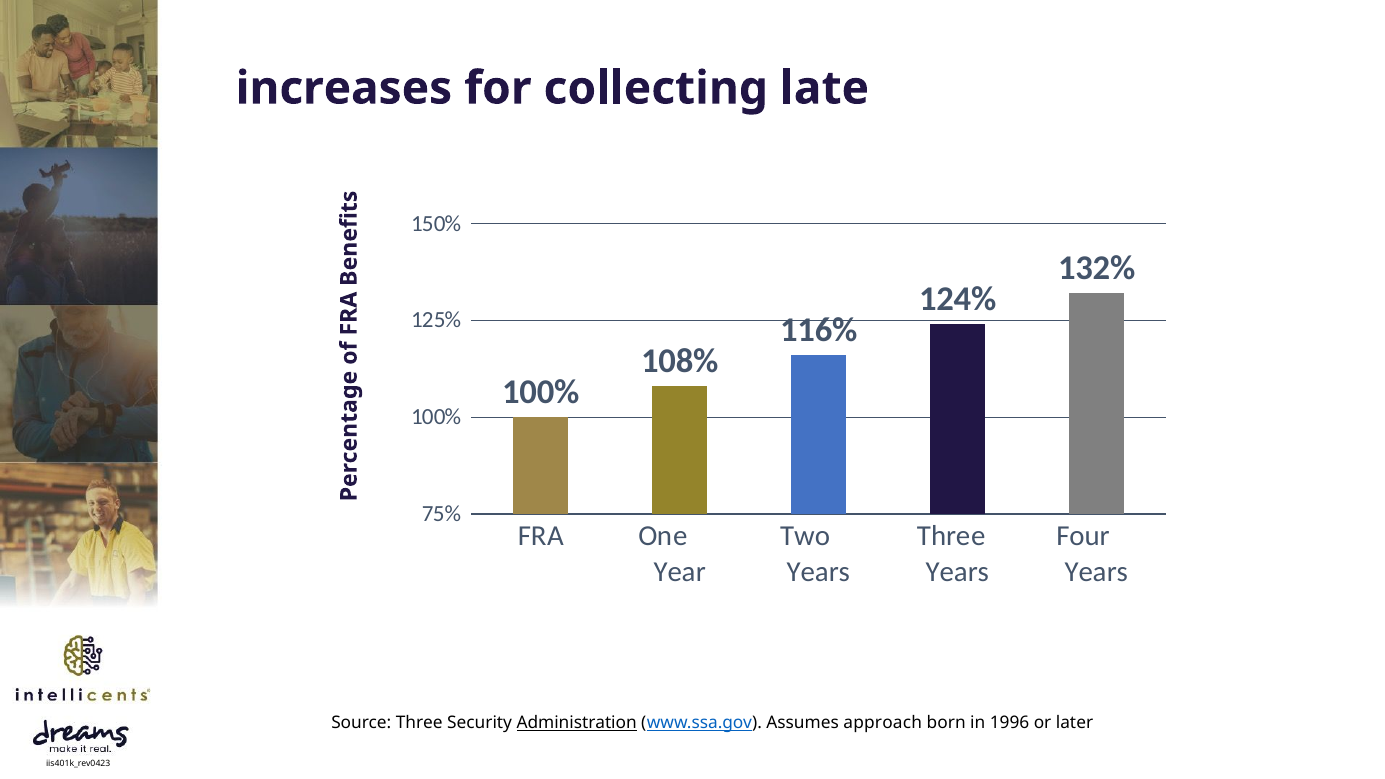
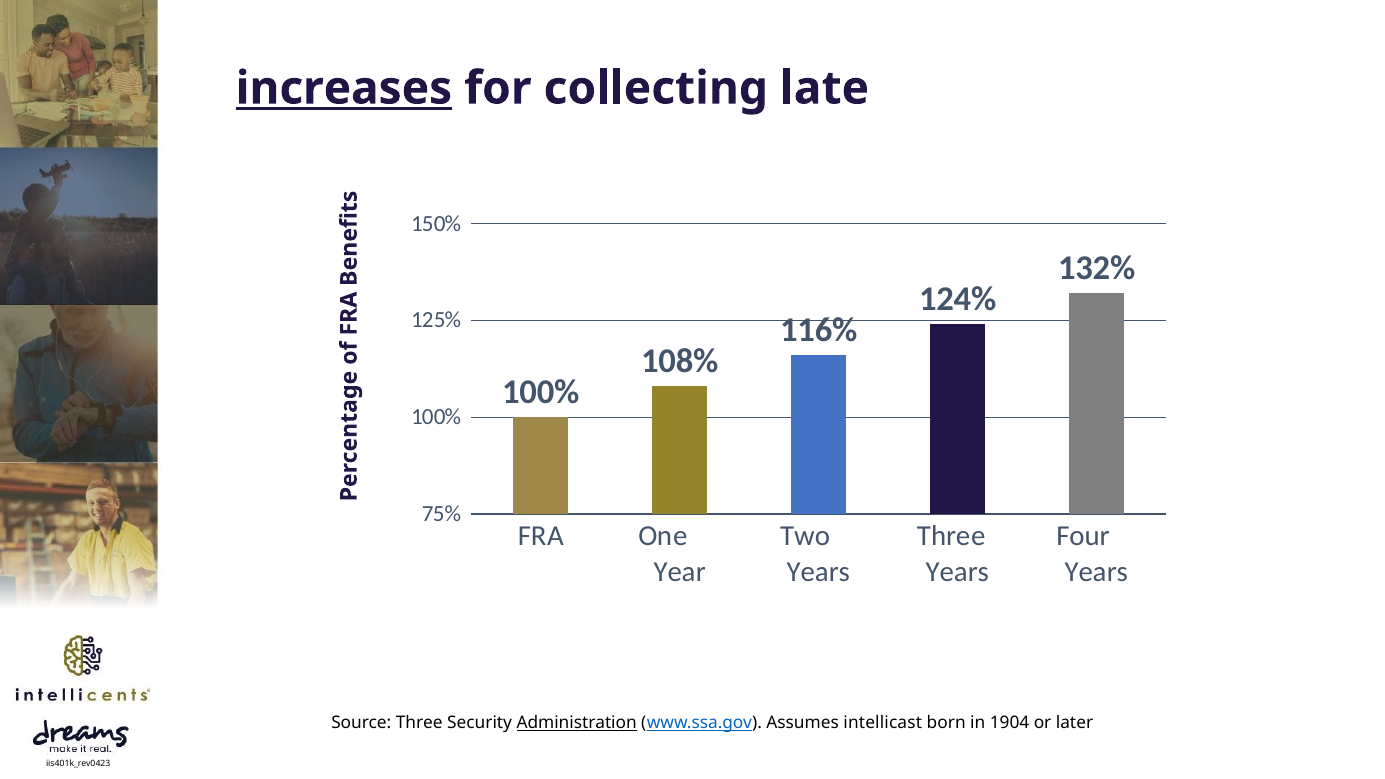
increases underline: none -> present
approach: approach -> intellicast
1996: 1996 -> 1904
